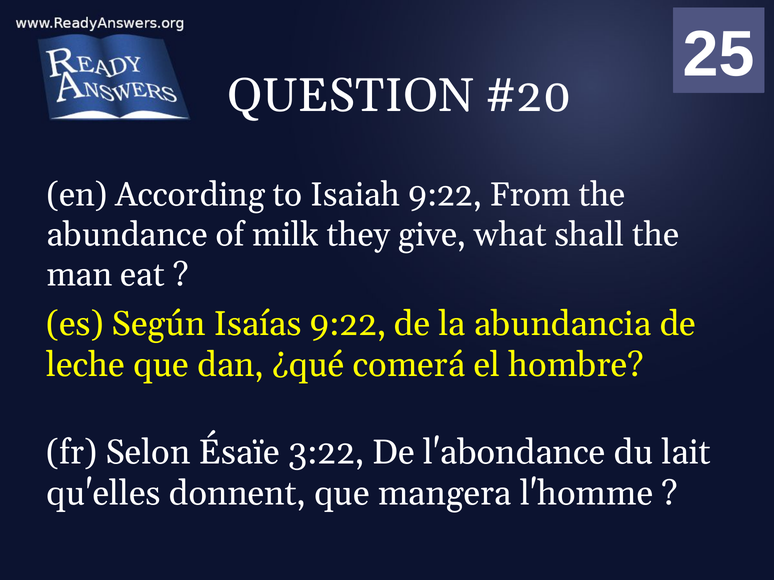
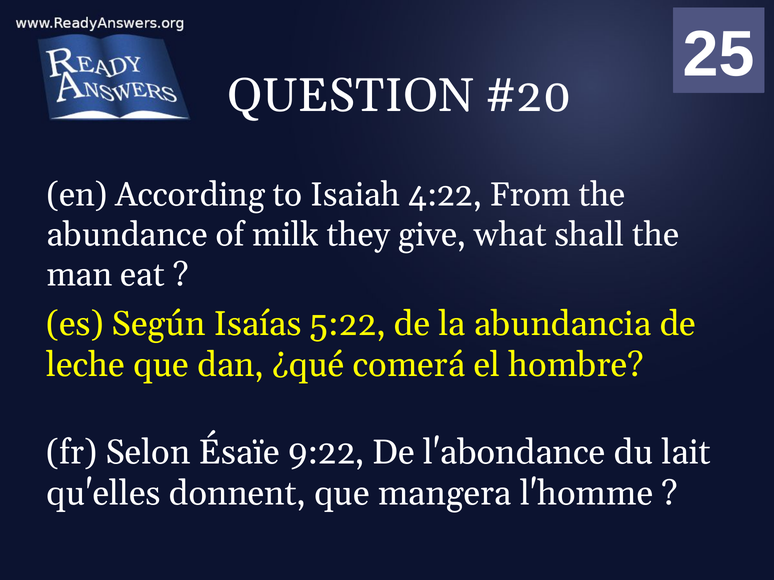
Isaiah 9:22: 9:22 -> 4:22
Isaías 9:22: 9:22 -> 5:22
3:22: 3:22 -> 9:22
